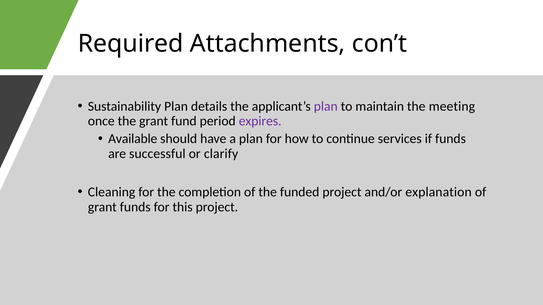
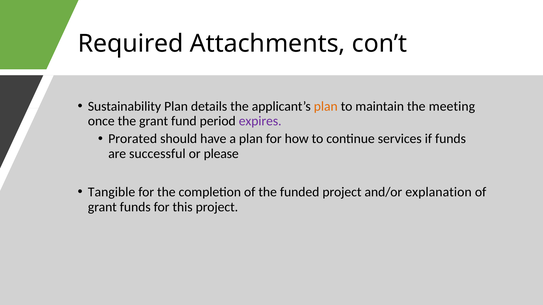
plan at (326, 106) colour: purple -> orange
Available: Available -> Prorated
clarify: clarify -> please
Cleaning: Cleaning -> Tangible
